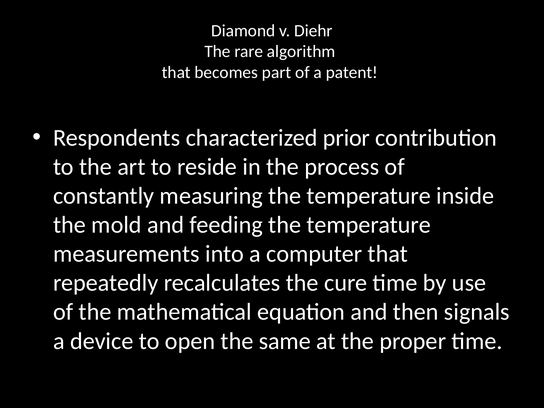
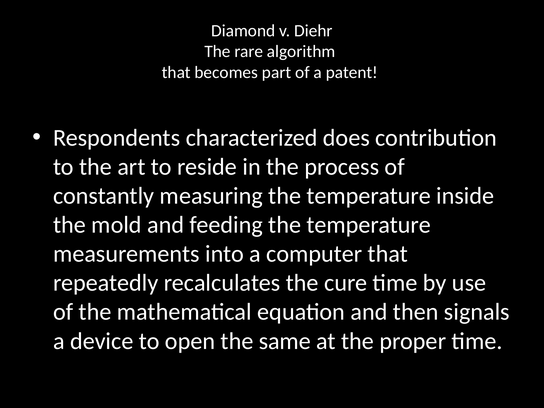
prior: prior -> does
